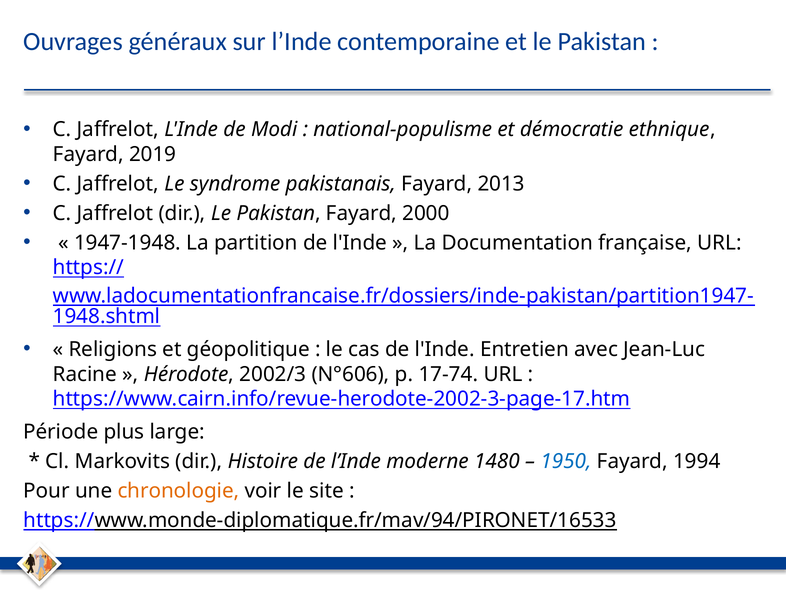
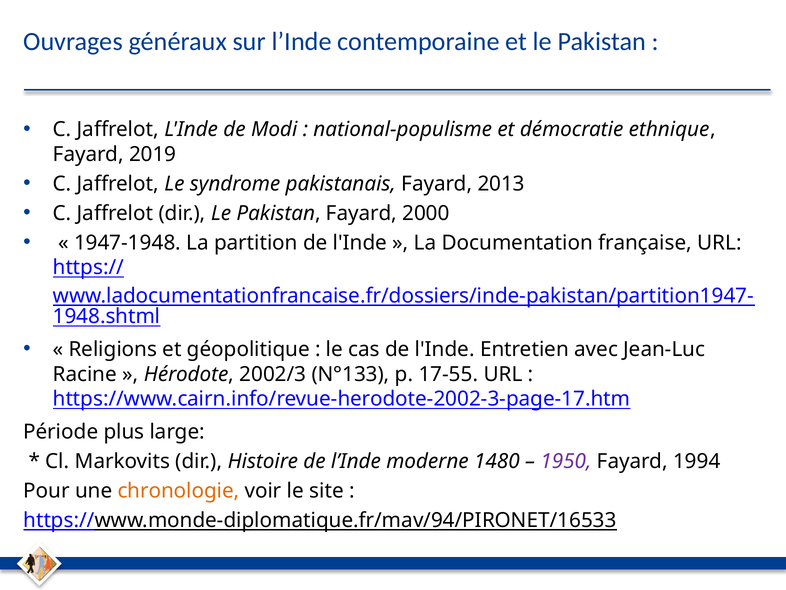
N°606: N°606 -> N°133
17-74: 17-74 -> 17-55
1950 colour: blue -> purple
